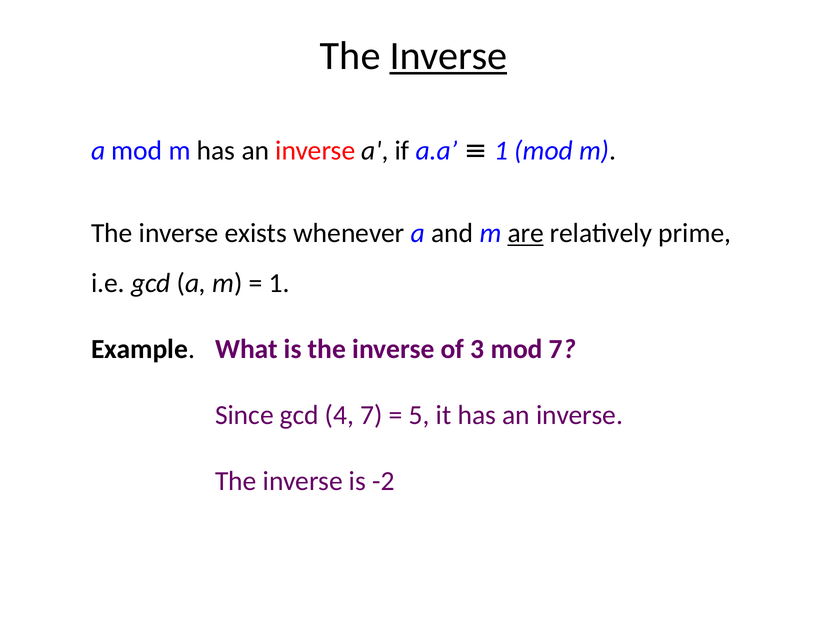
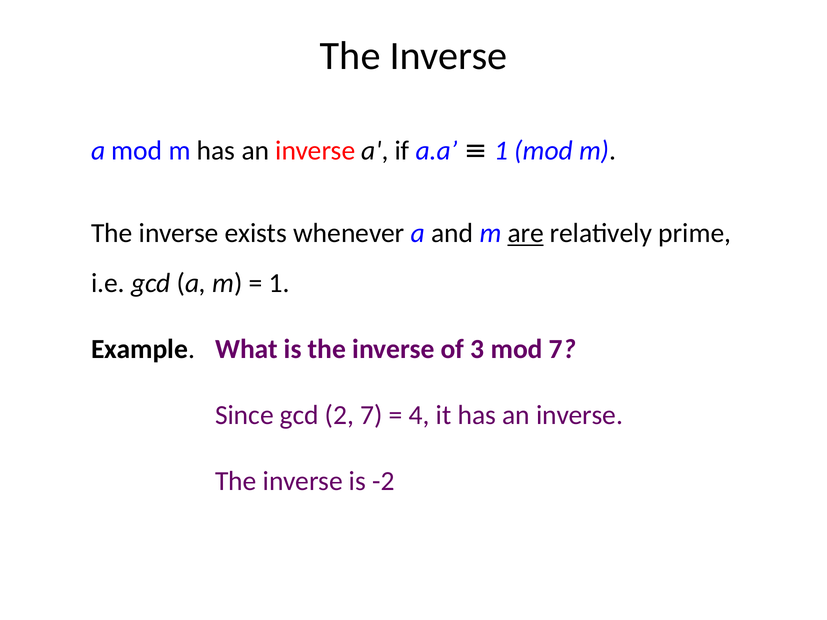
Inverse at (448, 56) underline: present -> none
4: 4 -> 2
5: 5 -> 4
